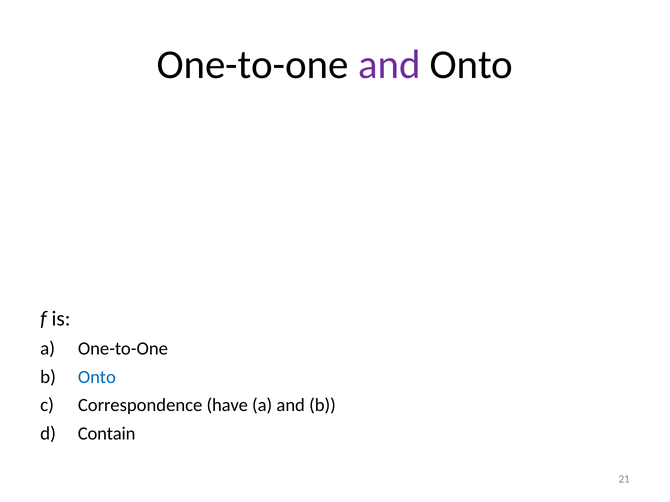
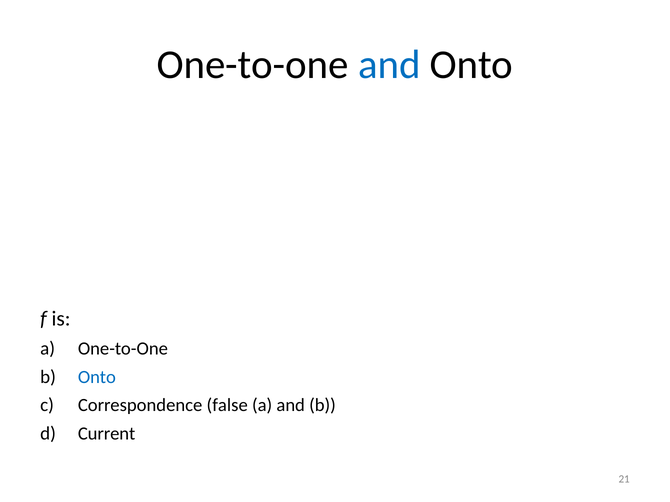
and at (389, 65) colour: purple -> blue
have: have -> false
Contain: Contain -> Current
